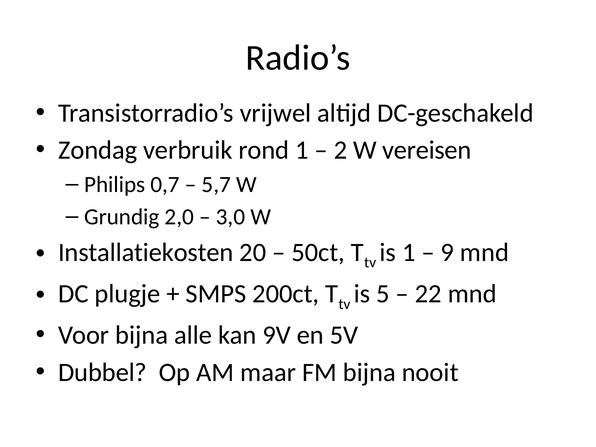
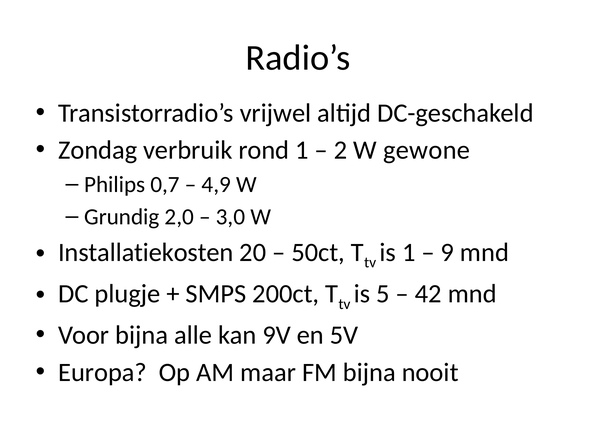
vereisen: vereisen -> gewone
5,7: 5,7 -> 4,9
22: 22 -> 42
Dubbel: Dubbel -> Europa
